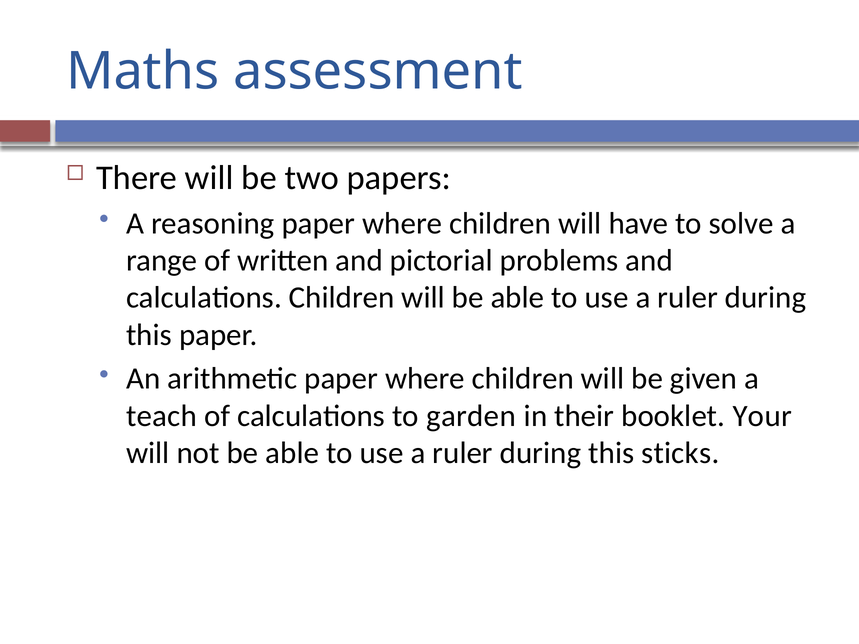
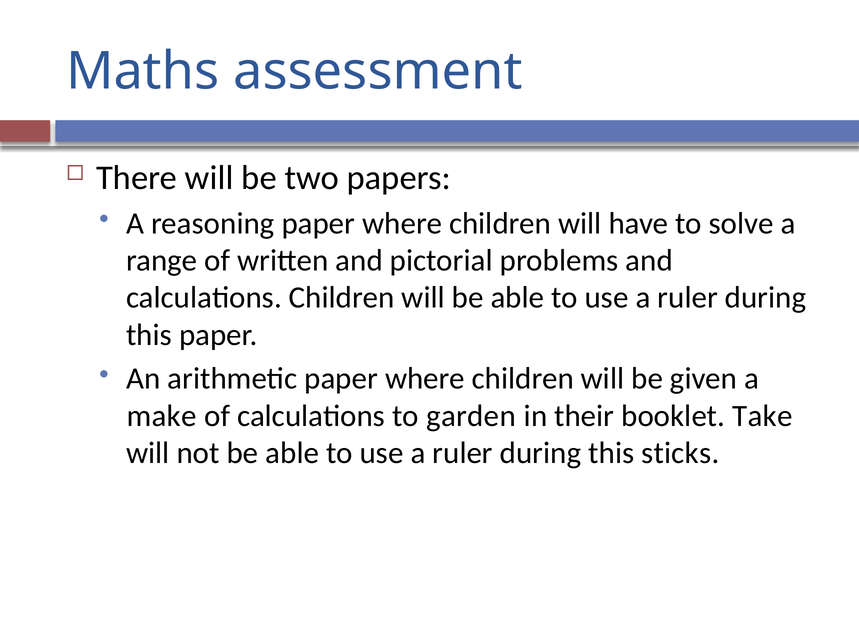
teach: teach -> make
Your: Your -> Take
